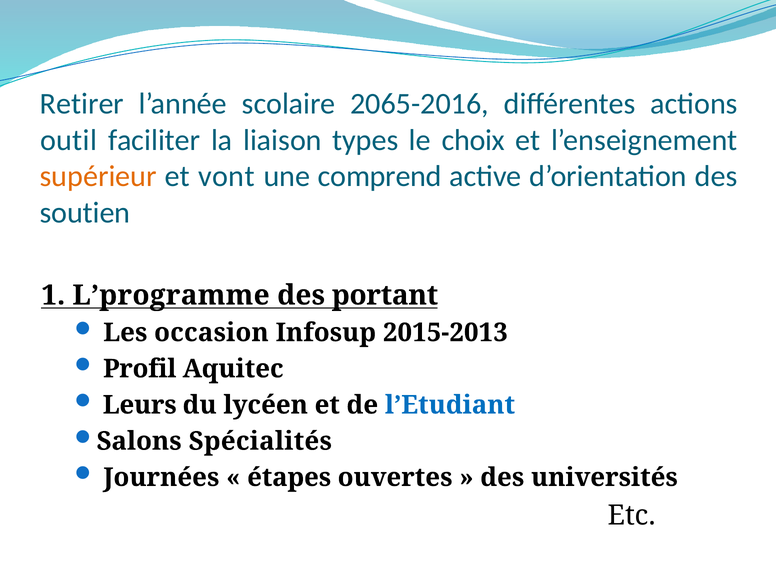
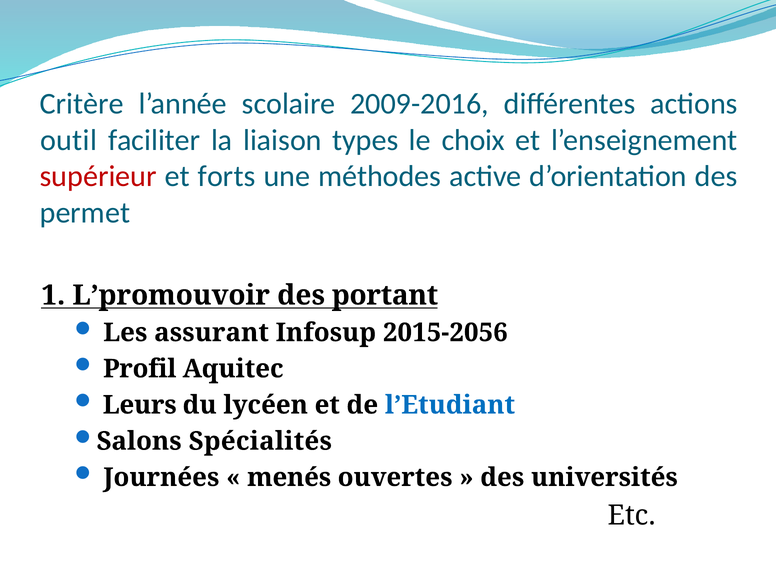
Retirer: Retirer -> Critère
2065-2016: 2065-2016 -> 2009-2016
supérieur colour: orange -> red
vont: vont -> forts
comprend: comprend -> méthodes
soutien: soutien -> permet
L’programme: L’programme -> L’promouvoir
occasion: occasion -> assurant
2015-2013: 2015-2013 -> 2015-2056
étapes: étapes -> menés
